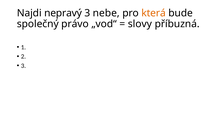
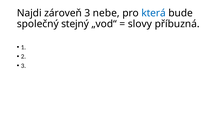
nepravý: nepravý -> zároveň
která colour: orange -> blue
právo: právo -> stejný
